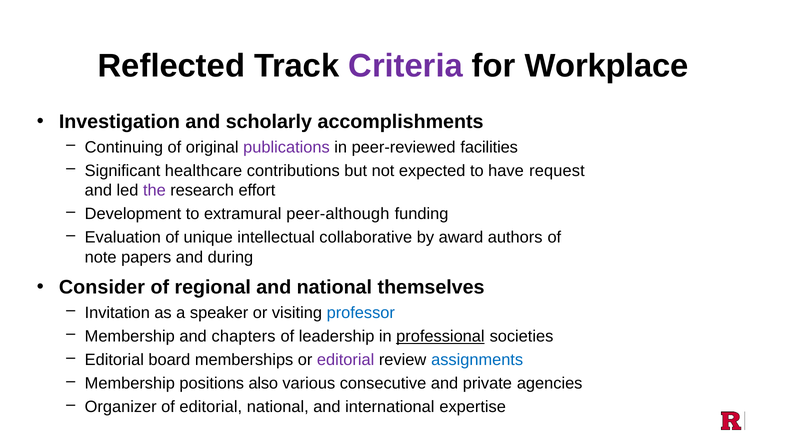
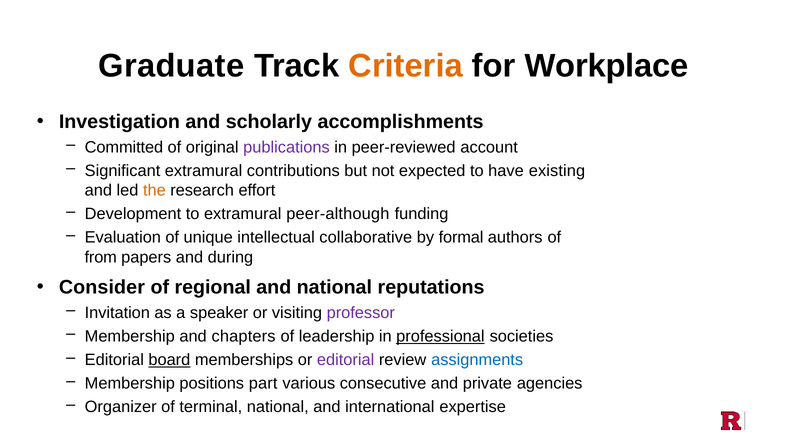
Reflected: Reflected -> Graduate
Criteria colour: purple -> orange
Continuing: Continuing -> Committed
facilities: facilities -> account
Significant healthcare: healthcare -> extramural
request: request -> existing
the colour: purple -> orange
award: award -> formal
note: note -> from
themselves: themselves -> reputations
professor colour: blue -> purple
board underline: none -> present
also: also -> part
of editorial: editorial -> terminal
